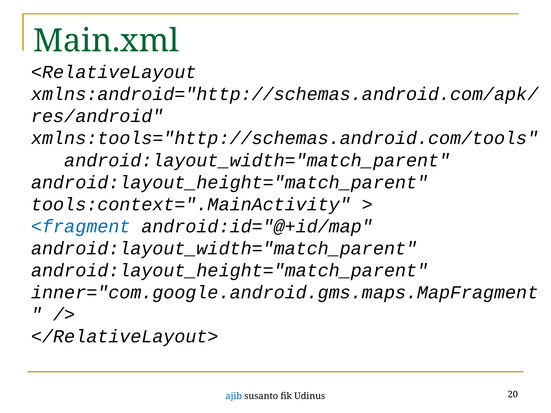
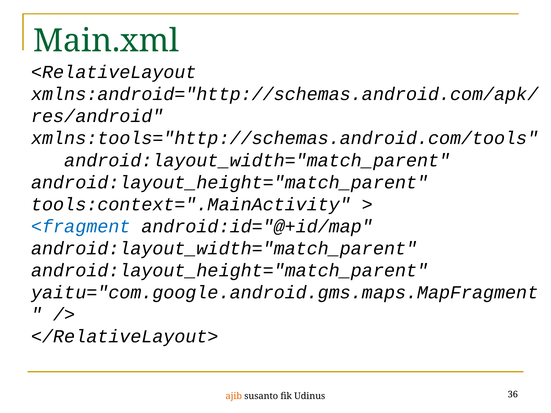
inner="com.google.android.gms.maps.MapFragment: inner="com.google.android.gms.maps.MapFragment -> yaitu="com.google.android.gms.maps.MapFragment
ajib colour: blue -> orange
20: 20 -> 36
